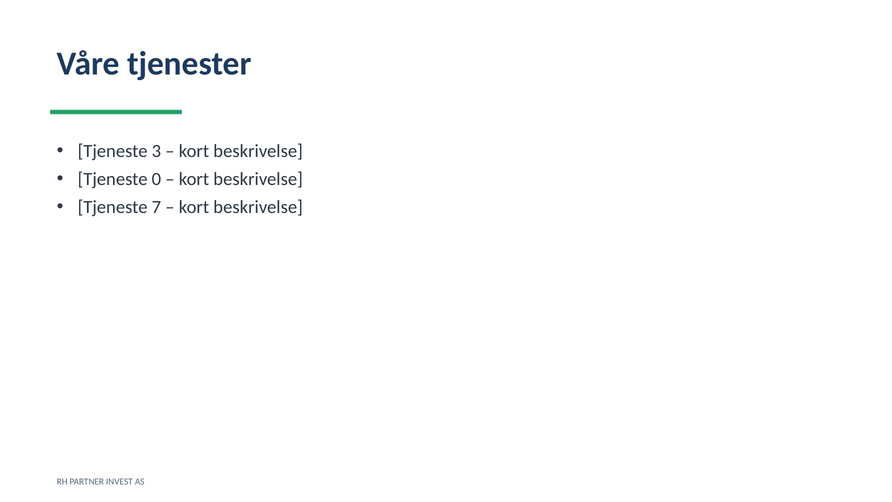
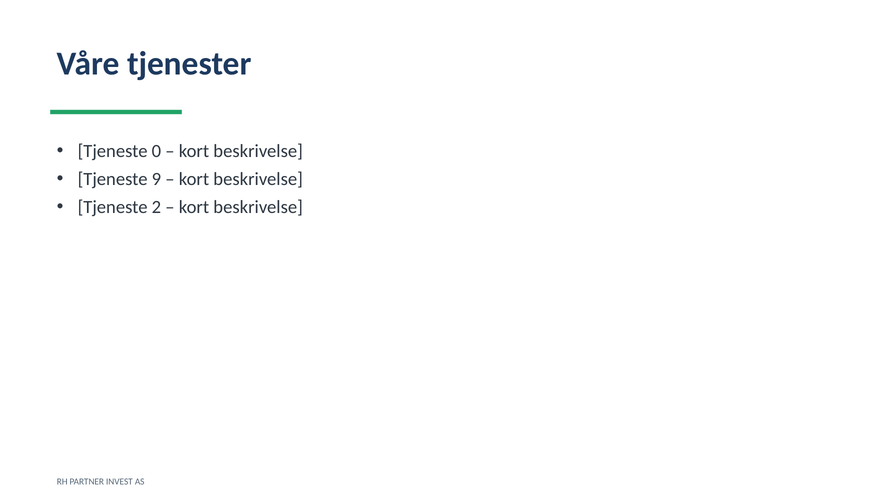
3: 3 -> 0
0: 0 -> 9
7: 7 -> 2
